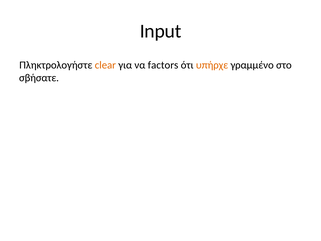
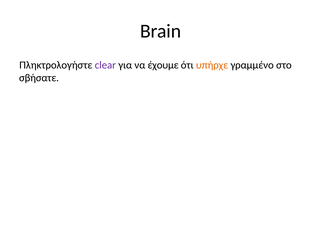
Input: Input -> Brain
clear colour: orange -> purple
factors: factors -> έχουμε
